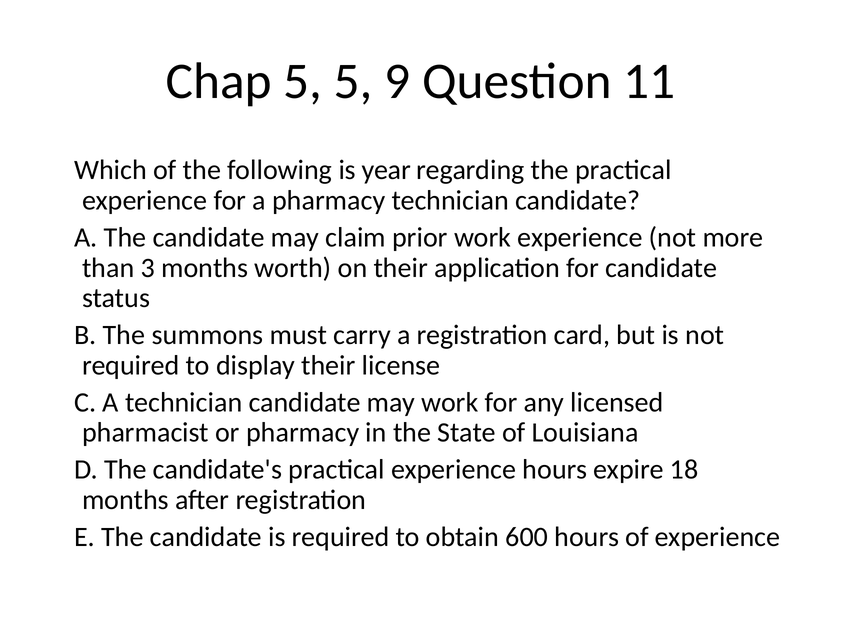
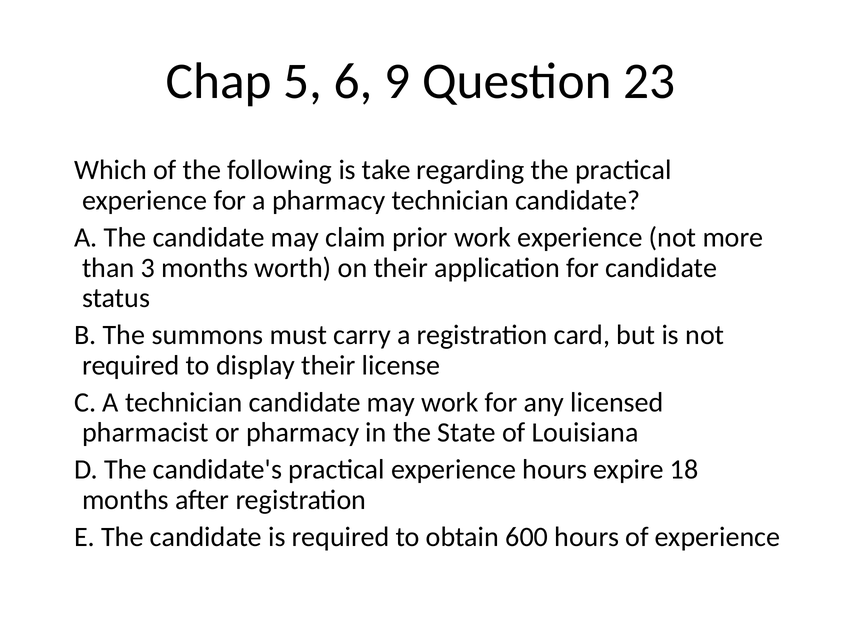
5 5: 5 -> 6
11: 11 -> 23
year: year -> take
